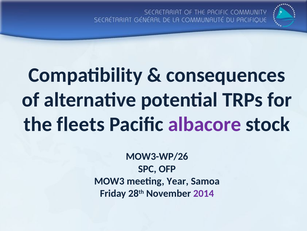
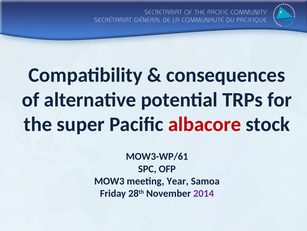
fleets: fleets -> super
albacore colour: purple -> red
MOW3-WP/26: MOW3-WP/26 -> MOW3-WP/61
